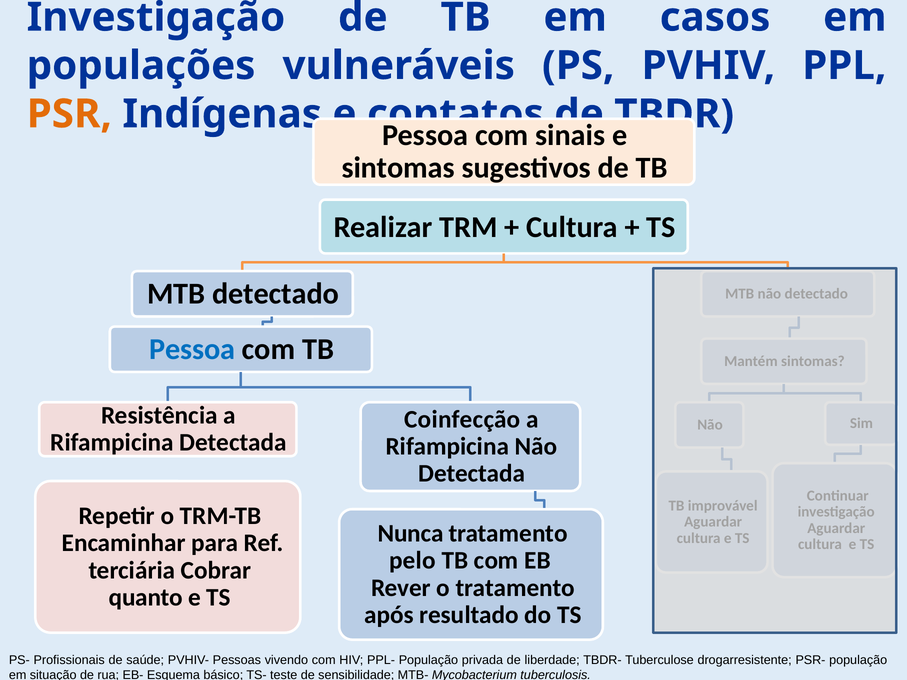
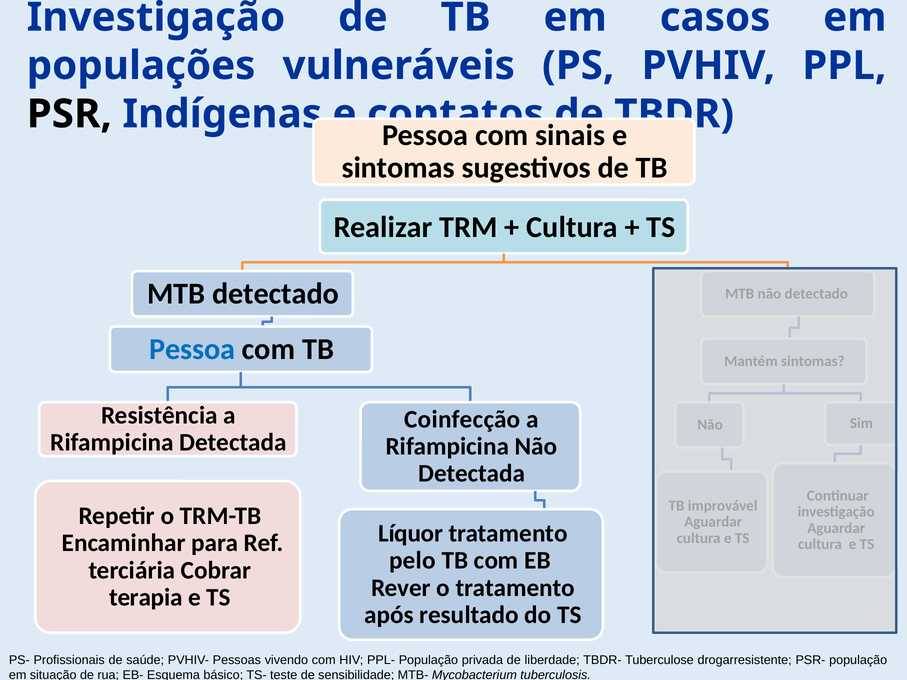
PSR colour: orange -> black
Nunca: Nunca -> Líquor
quanto: quanto -> terapia
